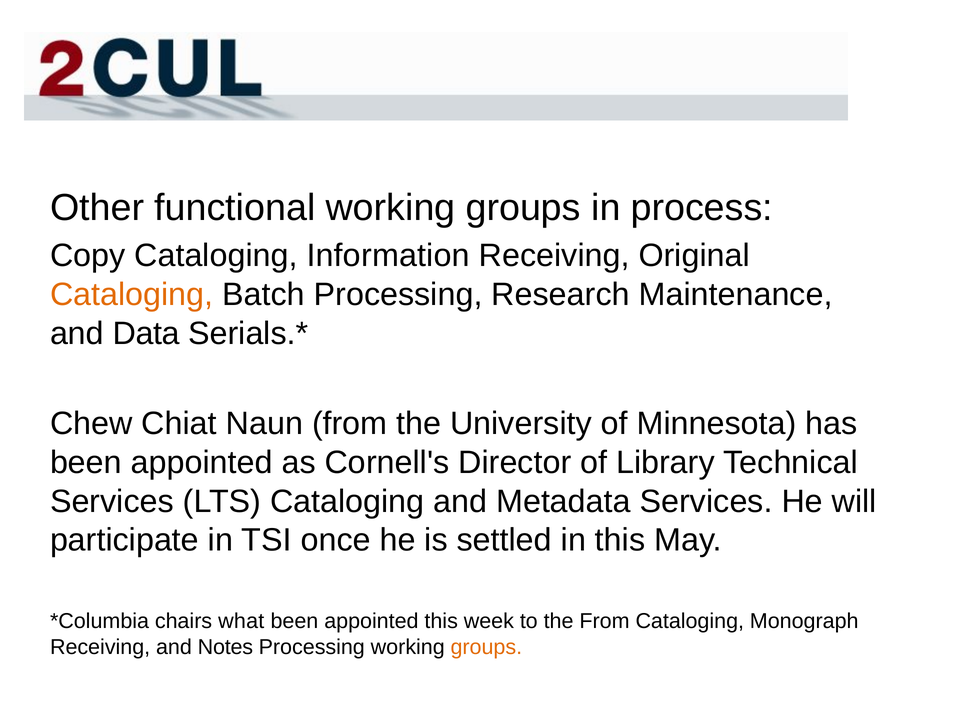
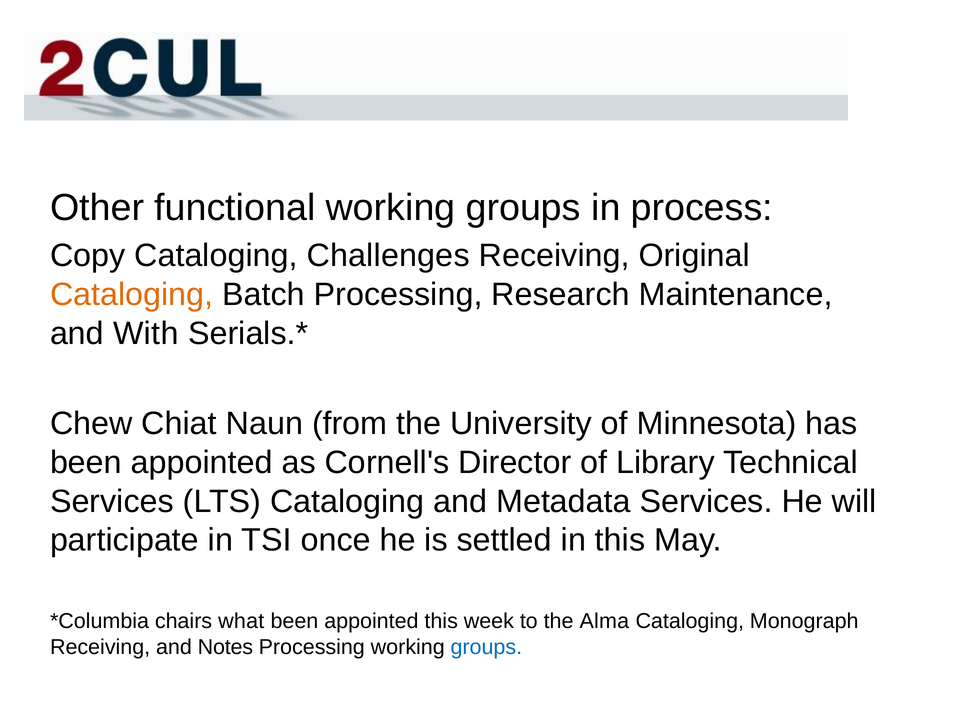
Information: Information -> Challenges
Data: Data -> With
the From: From -> Alma
groups at (486, 647) colour: orange -> blue
